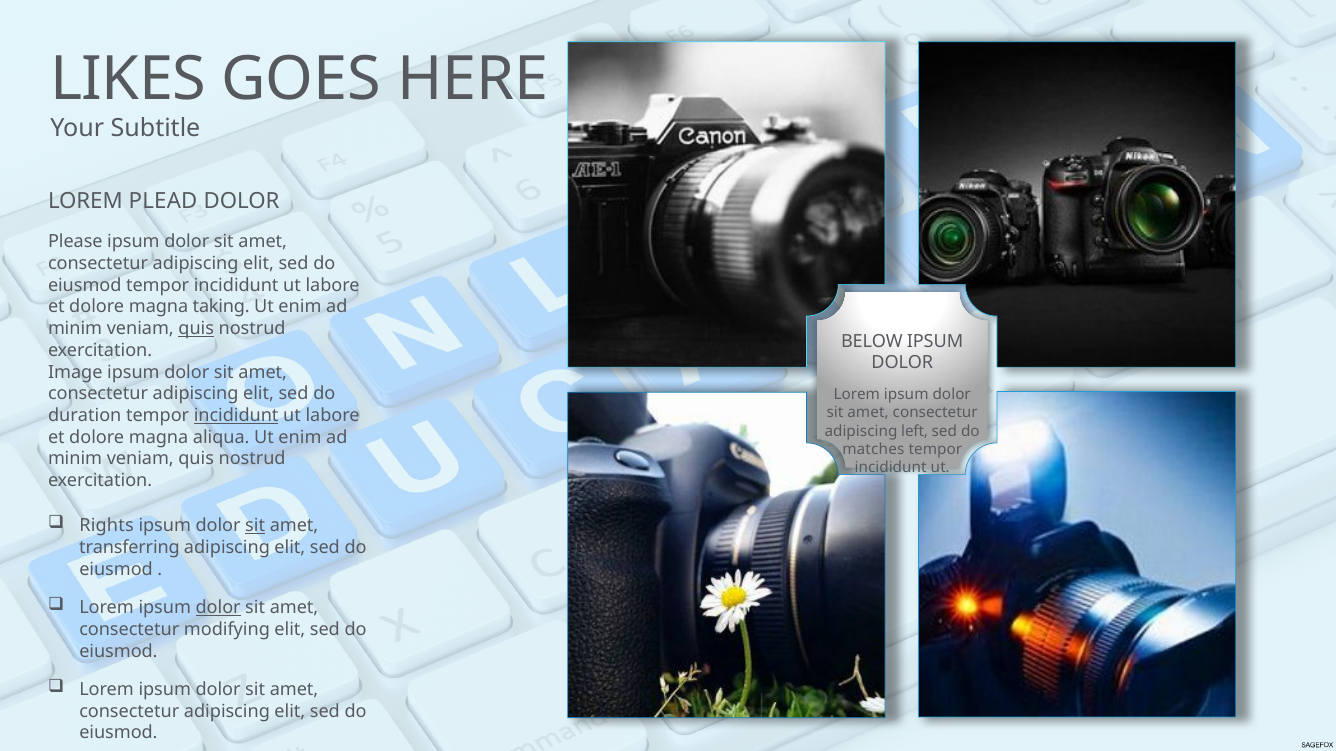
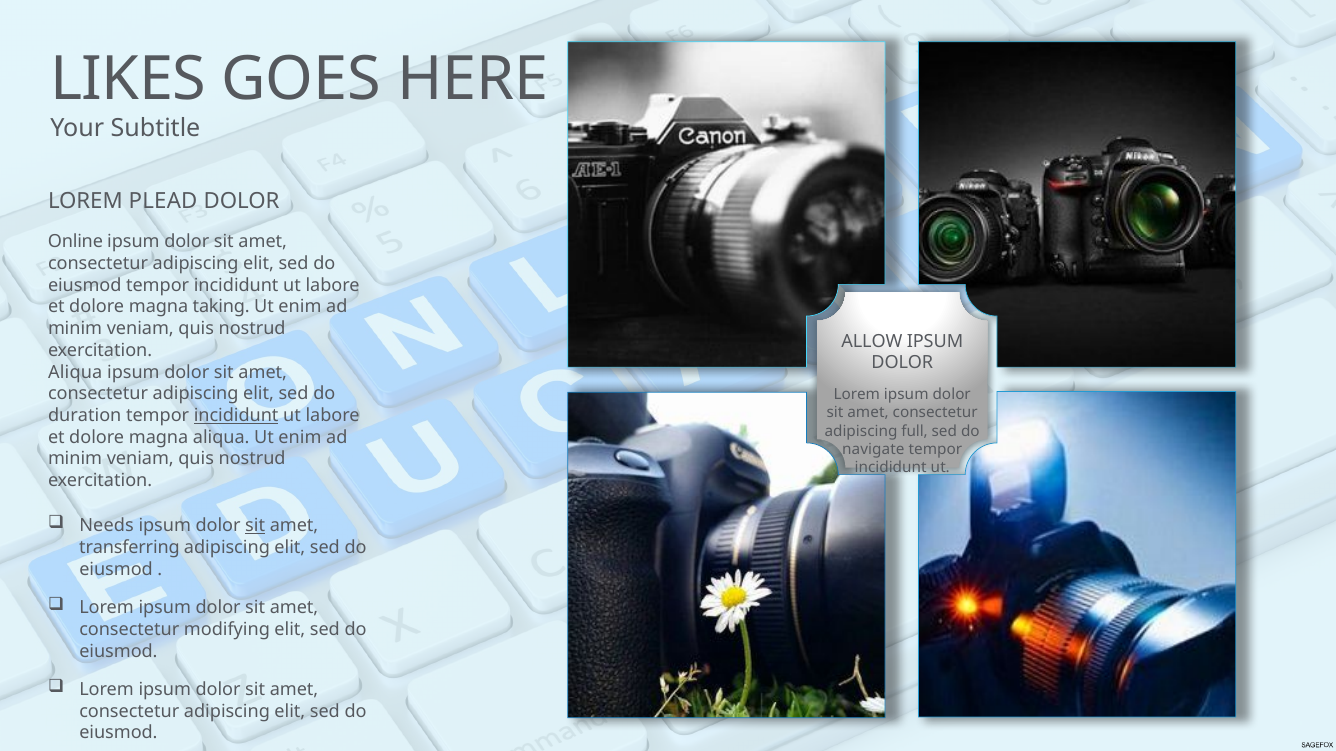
Please: Please -> Online
quis at (196, 329) underline: present -> none
BELOW: BELOW -> ALLOW
Image at (75, 372): Image -> Aliqua
left: left -> full
matches: matches -> navigate
Rights: Rights -> Needs
dolor at (218, 608) underline: present -> none
